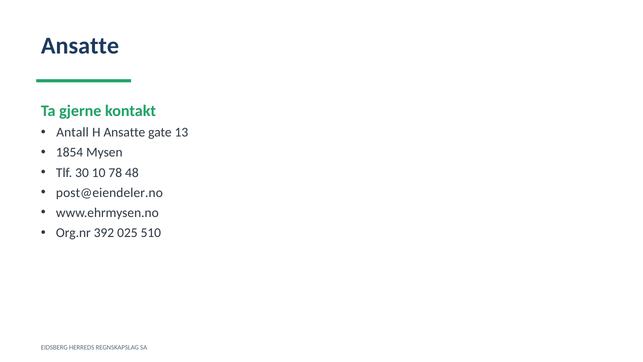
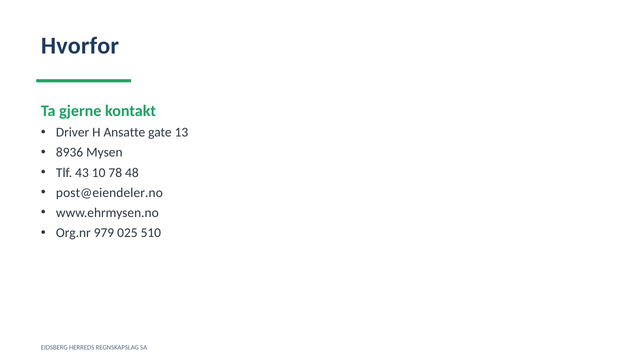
Ansatte at (80, 46): Ansatte -> Hvorfor
Antall: Antall -> Driver
1854: 1854 -> 8936
30: 30 -> 43
392: 392 -> 979
